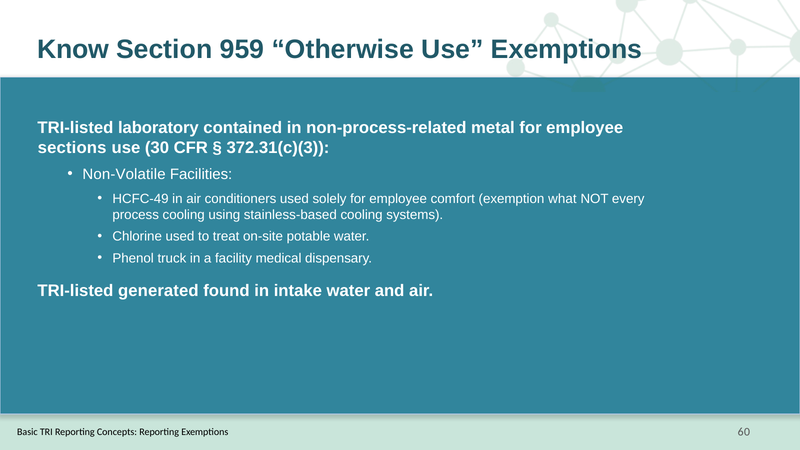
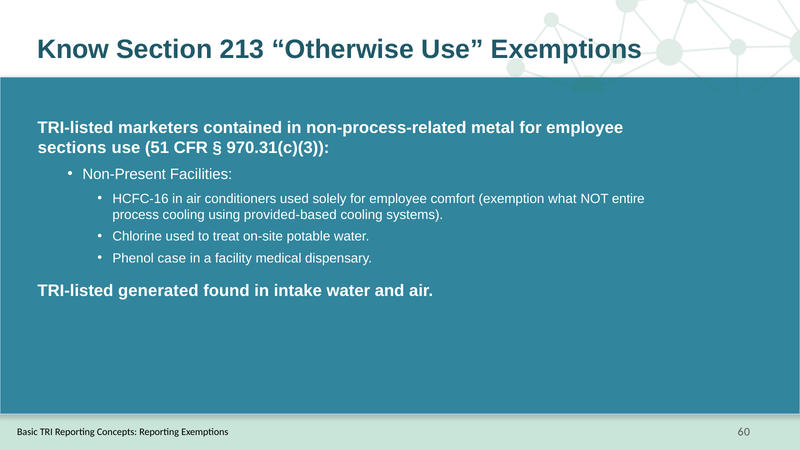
959: 959 -> 213
laboratory: laboratory -> marketers
30: 30 -> 51
372.31(c)(3: 372.31(c)(3 -> 970.31(c)(3
Non-Volatile: Non-Volatile -> Non-Present
HCFC-49: HCFC-49 -> HCFC-16
every: every -> entire
stainless-based: stainless-based -> provided-based
truck: truck -> case
